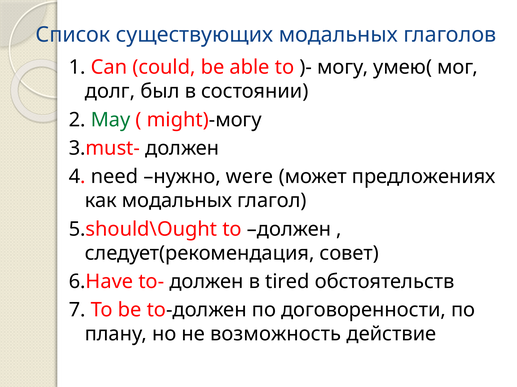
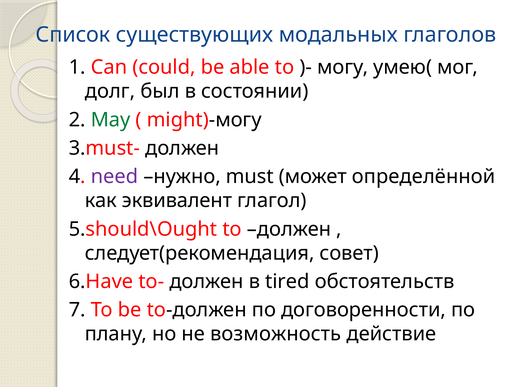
need colour: black -> purple
were: were -> must
предложениях: предложениях -> определённой
как модальных: модальных -> эквивалент
